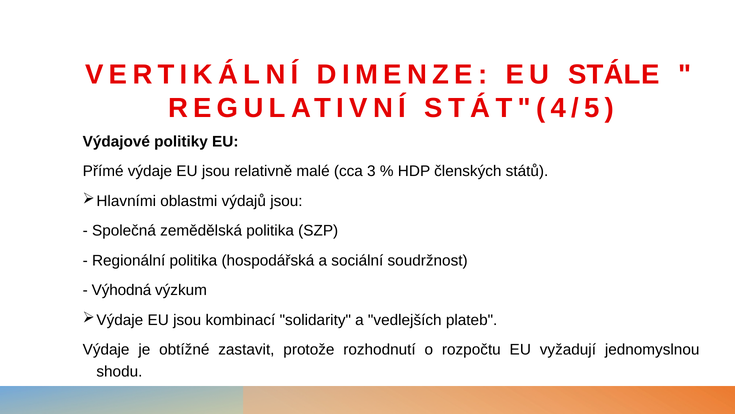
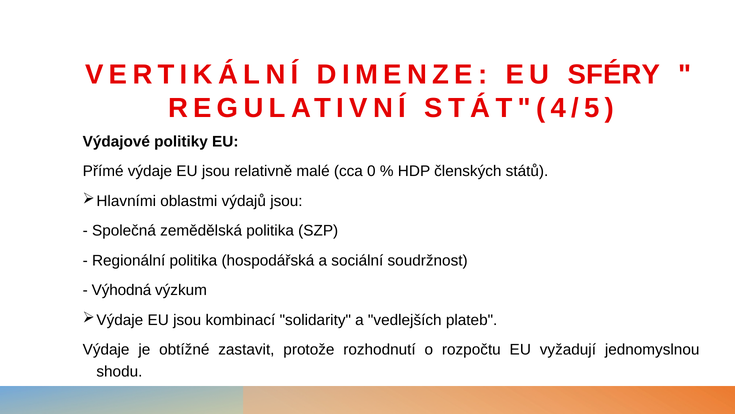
STÁLE: STÁLE -> SFÉRY
3: 3 -> 0
